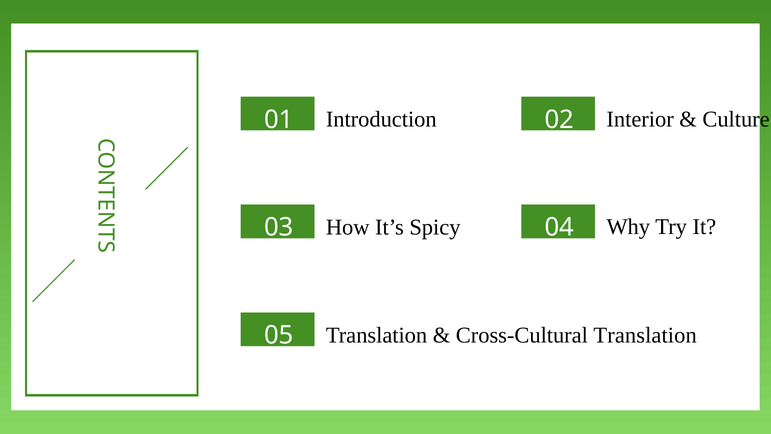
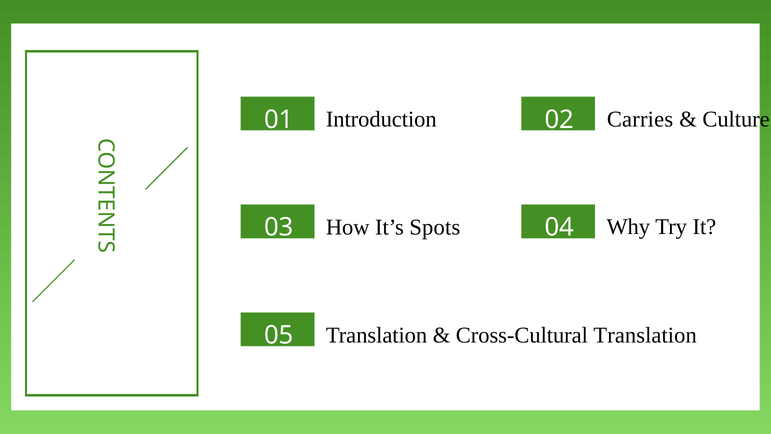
Interior: Interior -> Carries
Spicy: Spicy -> Spots
